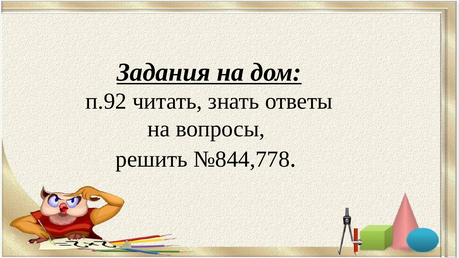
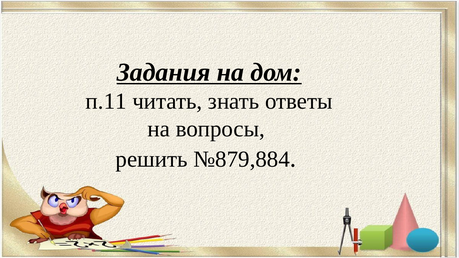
п.92: п.92 -> п.11
№844,778: №844,778 -> №879,884
